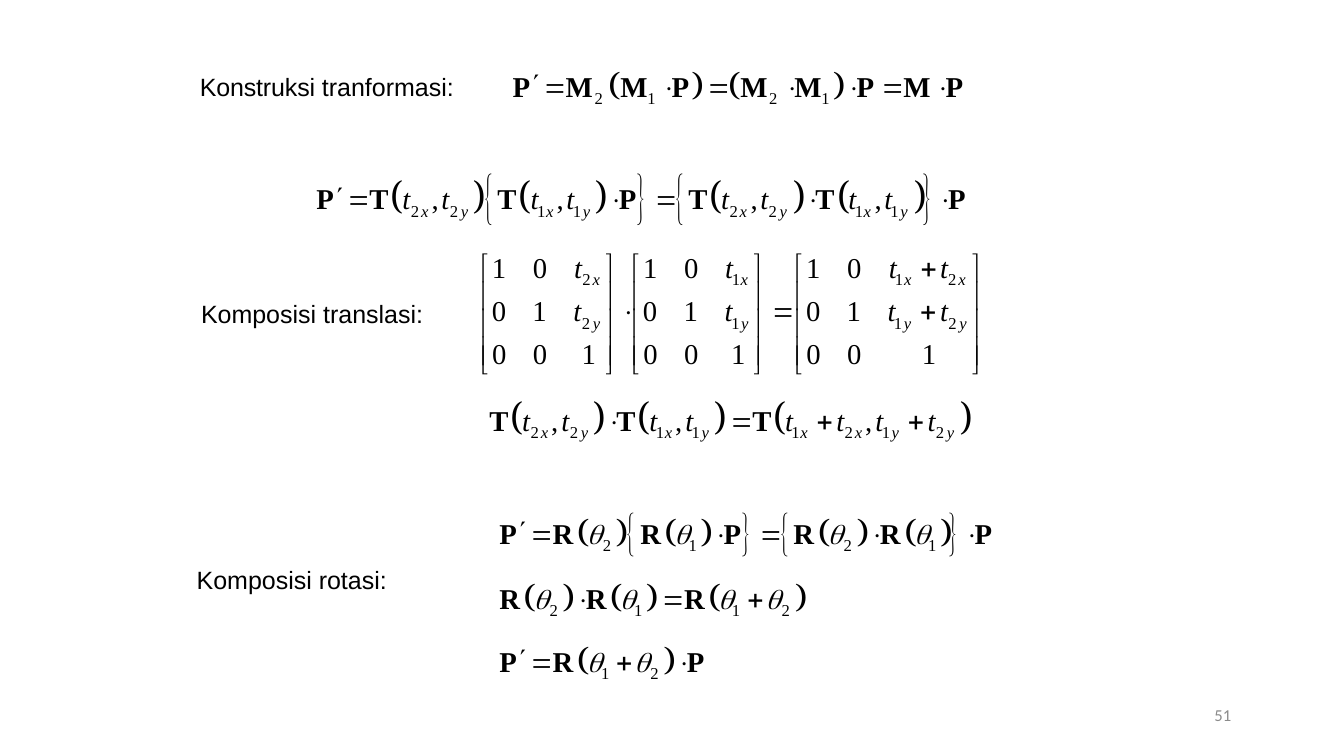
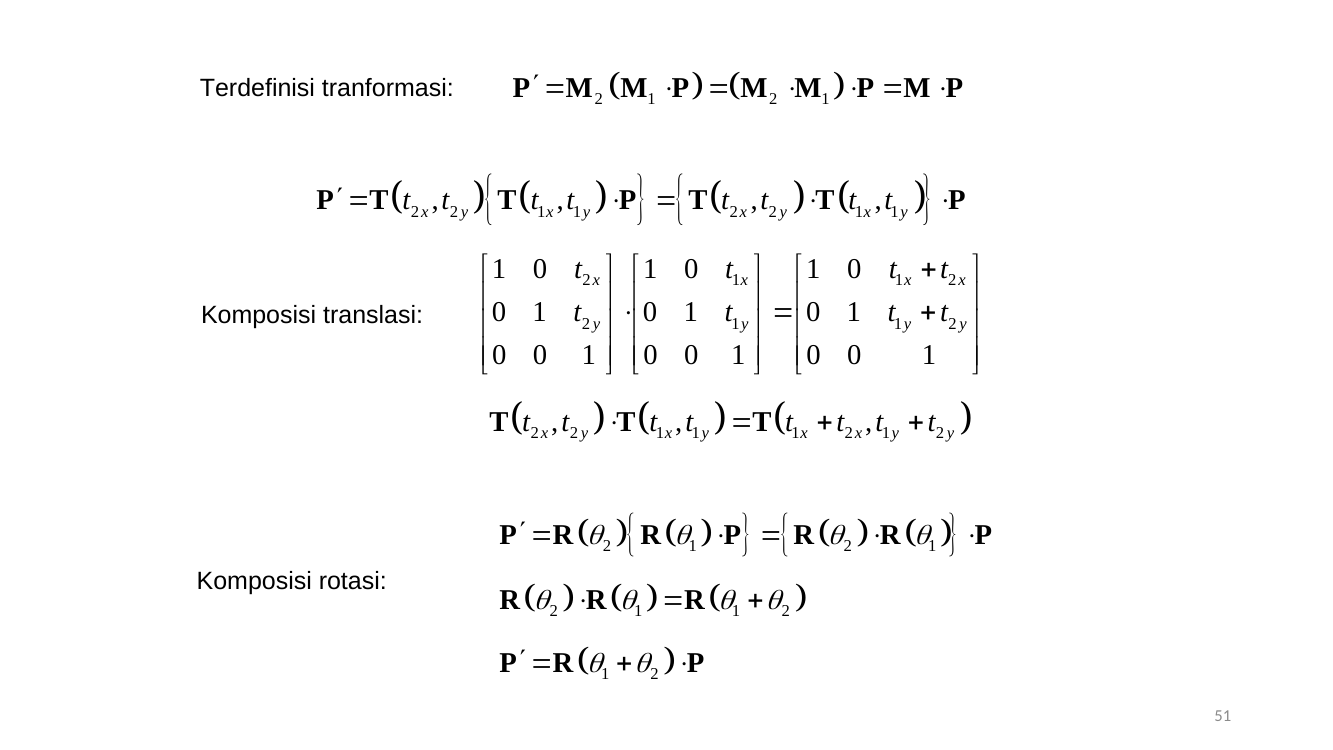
Konstruksi: Konstruksi -> Terdefinisi
